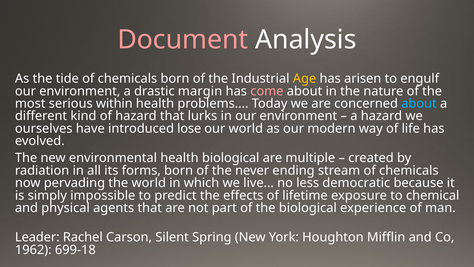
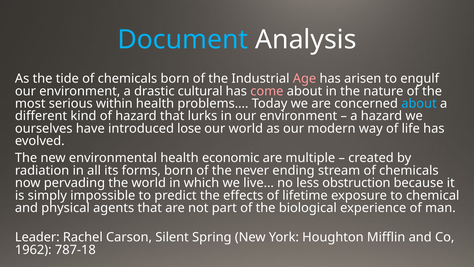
Document colour: pink -> light blue
Age colour: yellow -> pink
margin: margin -> cultural
health biological: biological -> economic
democratic: democratic -> obstruction
699-18: 699-18 -> 787-18
